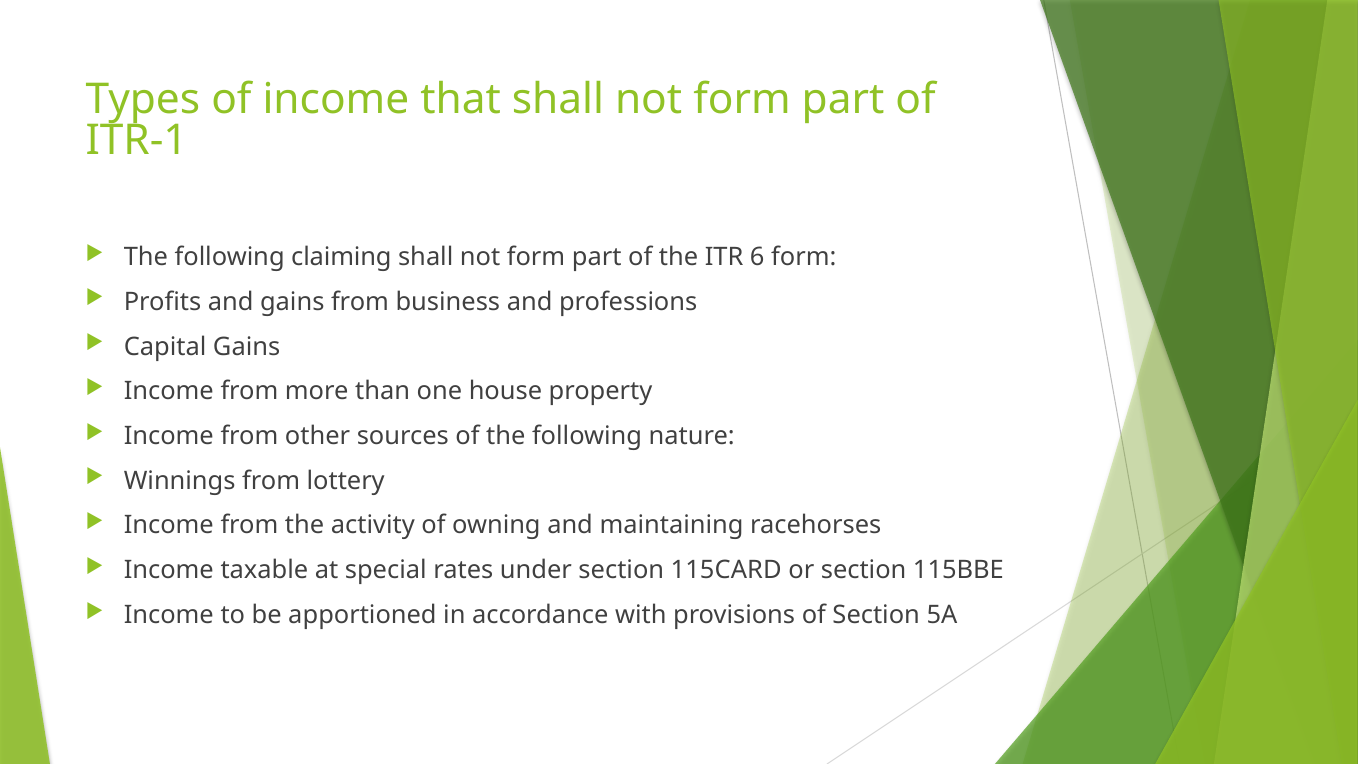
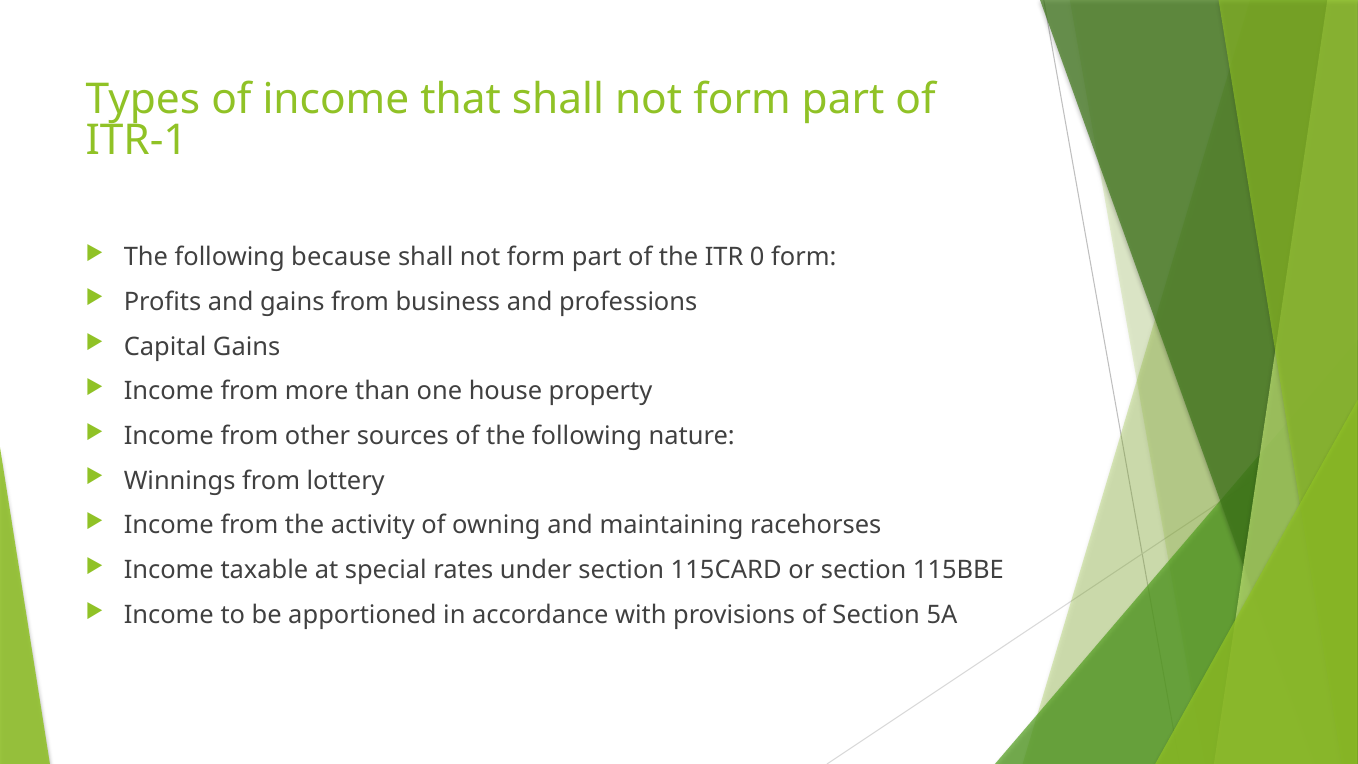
claiming: claiming -> because
6: 6 -> 0
